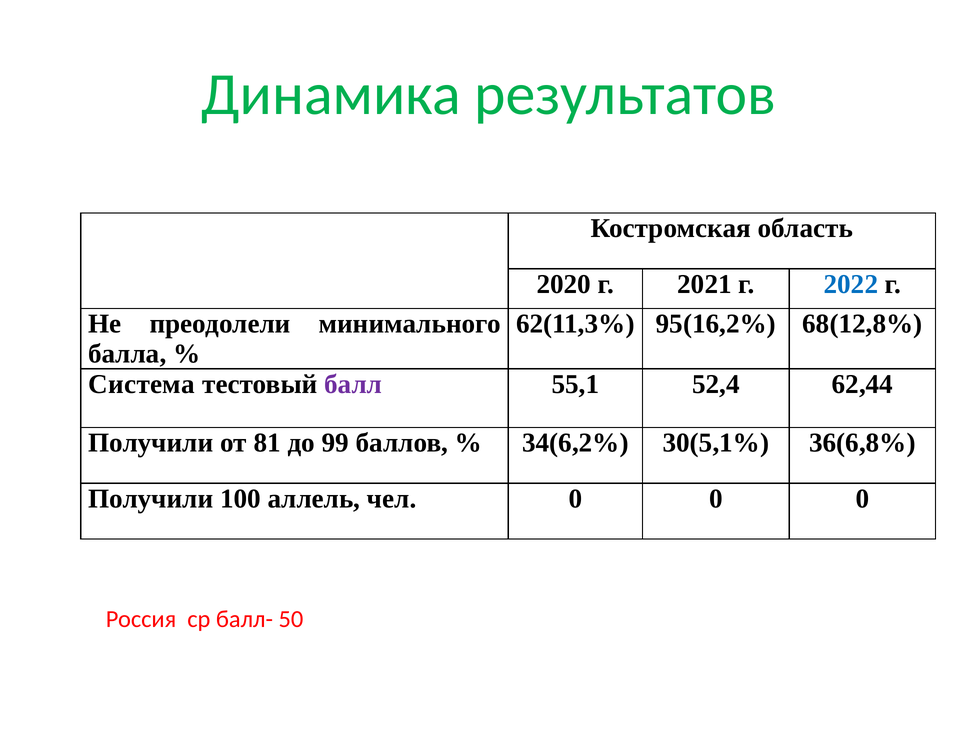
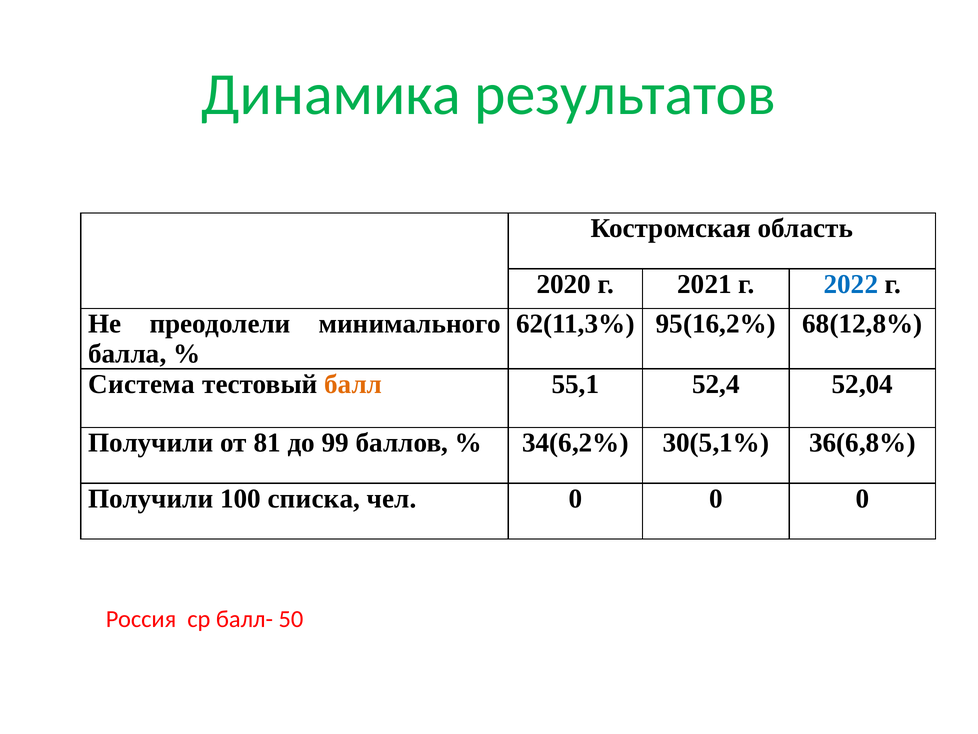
балл colour: purple -> orange
62,44: 62,44 -> 52,04
аллель: аллель -> списка
